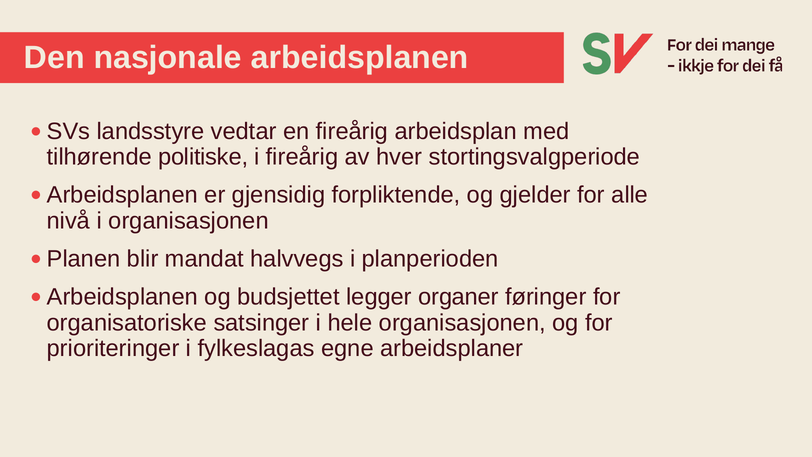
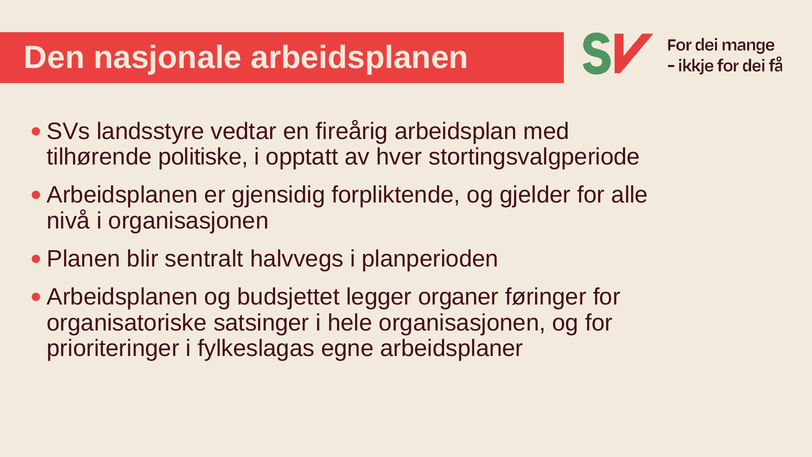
i fireårig: fireårig -> opptatt
mandat: mandat -> sentralt
